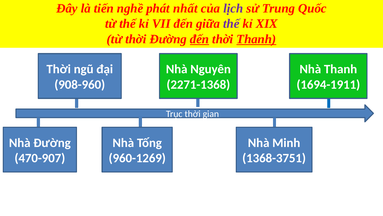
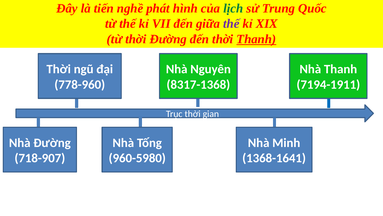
nhất: nhất -> hình
lịch colour: purple -> green
đến at (199, 39) underline: present -> none
908-960: 908-960 -> 778-960
2271-1368: 2271-1368 -> 8317-1368
1694-1911: 1694-1911 -> 7194-1911
470-907: 470-907 -> 718-907
960-1269: 960-1269 -> 960-5980
1368-3751: 1368-3751 -> 1368-1641
